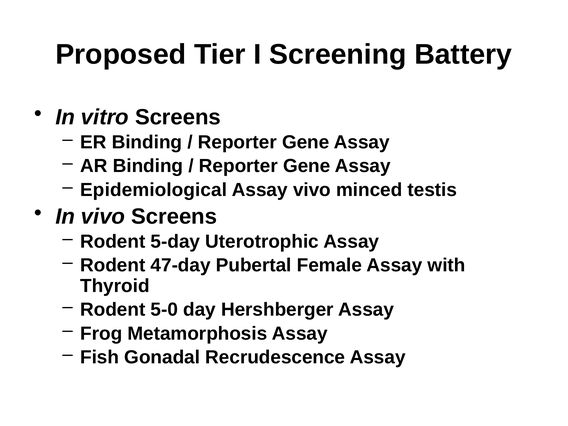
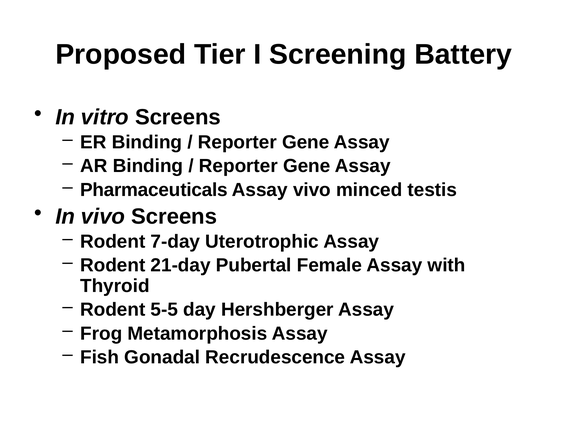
Epidemiological: Epidemiological -> Pharmaceuticals
5-day: 5-day -> 7-day
47-day: 47-day -> 21-day
5-0: 5-0 -> 5-5
